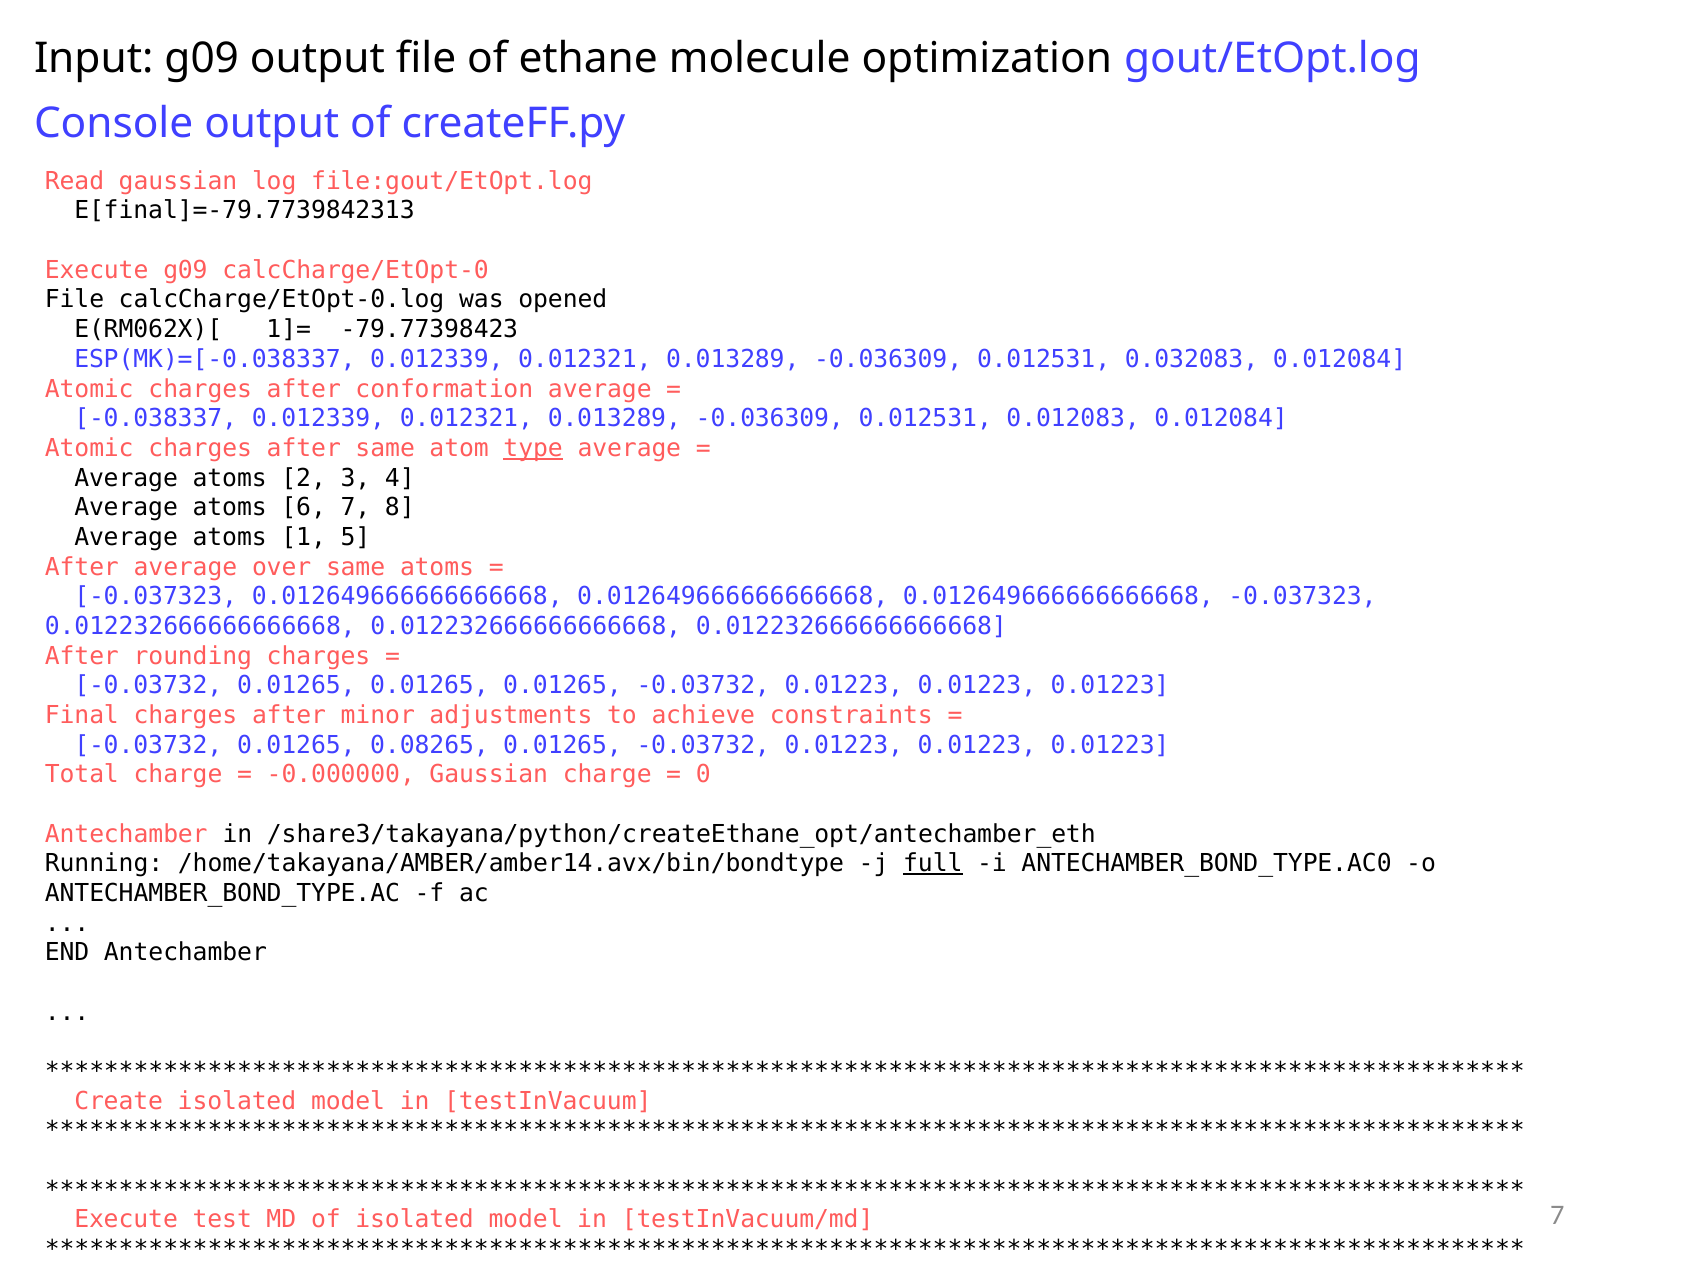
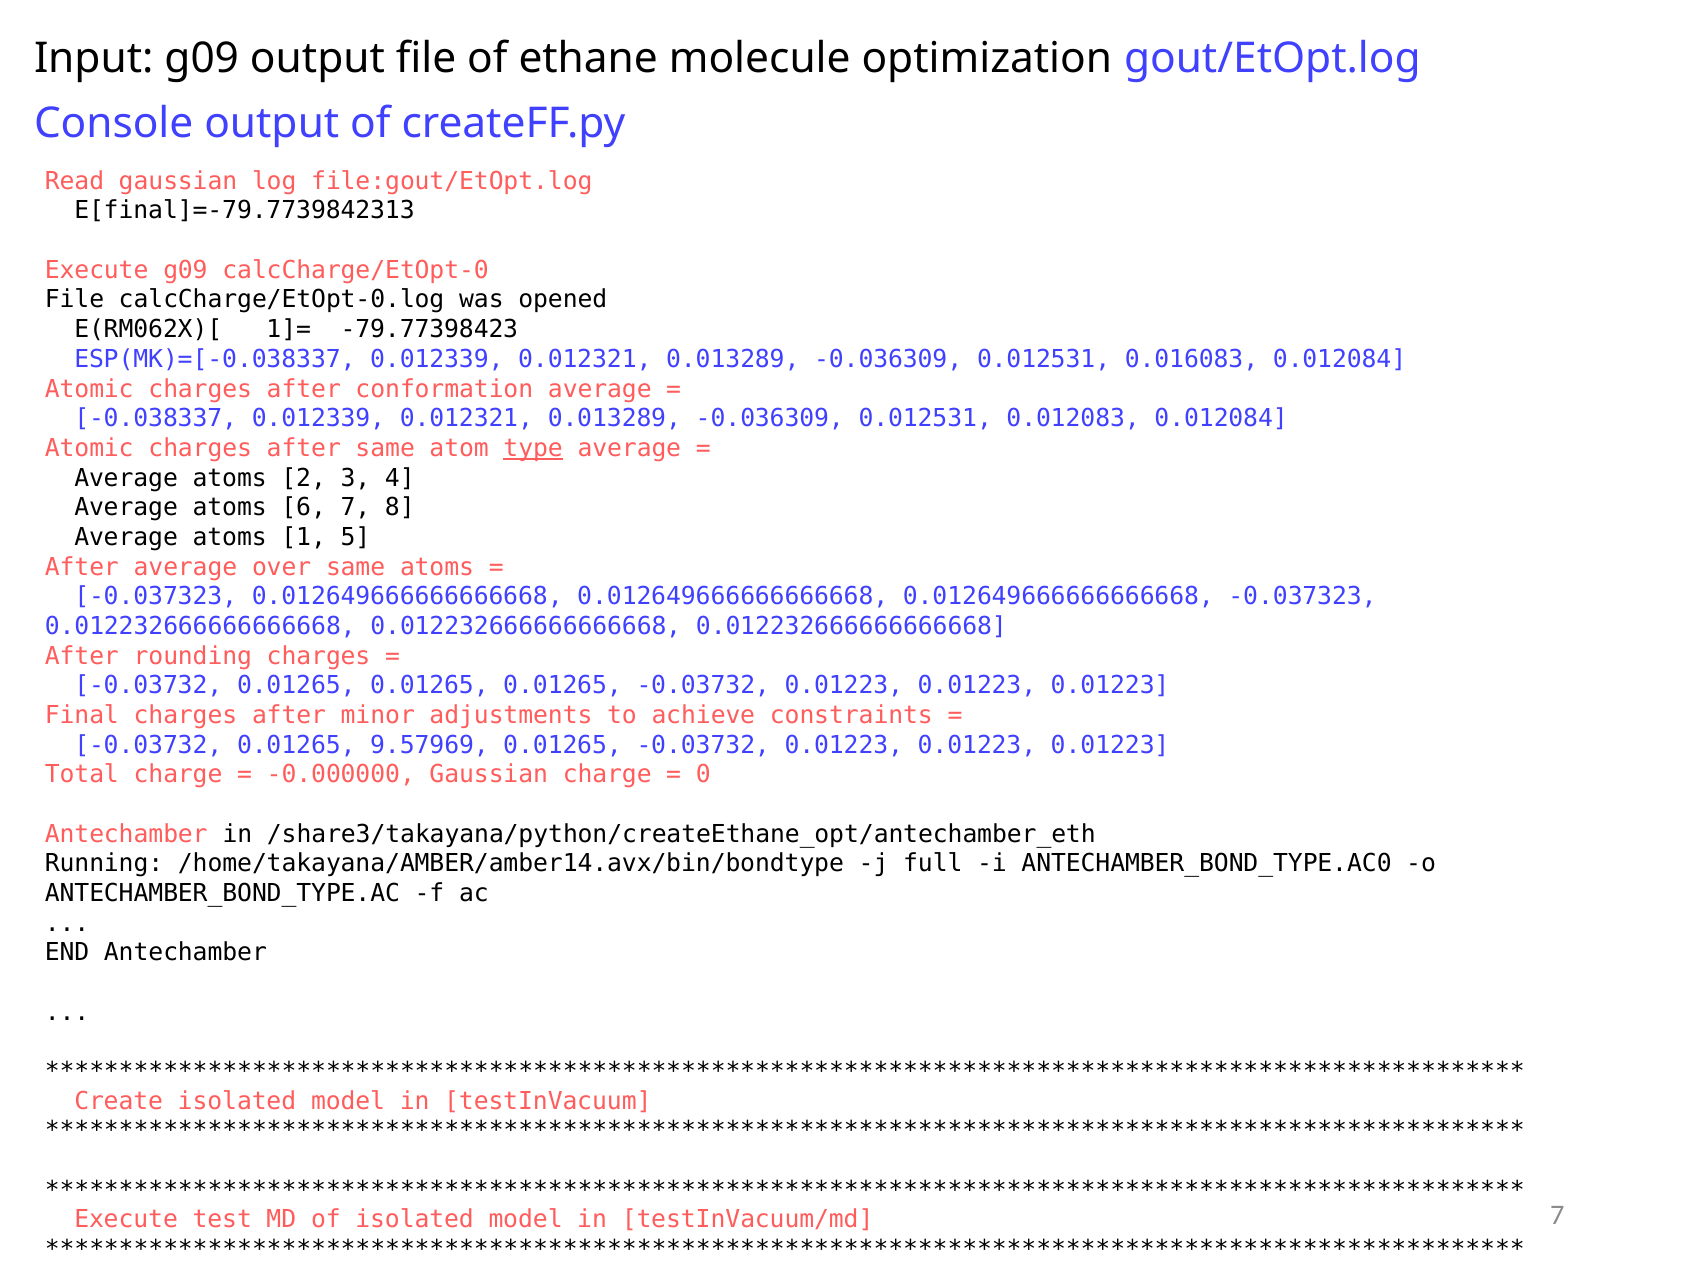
0.032083: 0.032083 -> 0.016083
0.08265: 0.08265 -> 9.57969
full underline: present -> none
